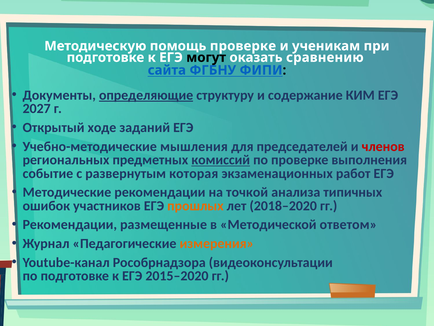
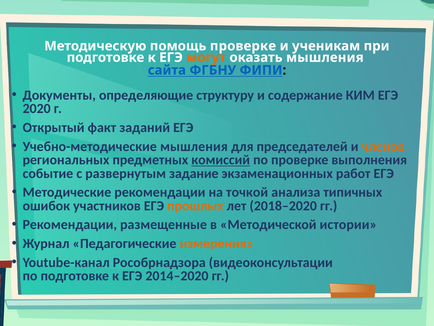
могут colour: black -> orange
оказать сравнению: сравнению -> мышления
определяющие underline: present -> none
2027: 2027 -> 2020
ходе: ходе -> факт
членов colour: red -> orange
которая: которая -> задание
ответом: ответом -> истории
2015–2020: 2015–2020 -> 2014–2020
